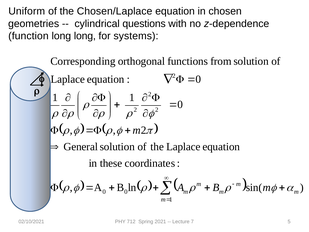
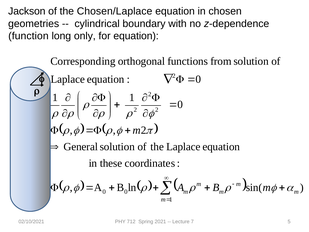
Uniform: Uniform -> Jackson
questions: questions -> boundary
long long: long -> only
for systems: systems -> equation
